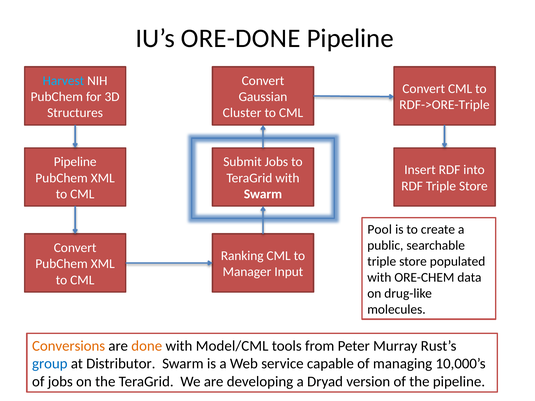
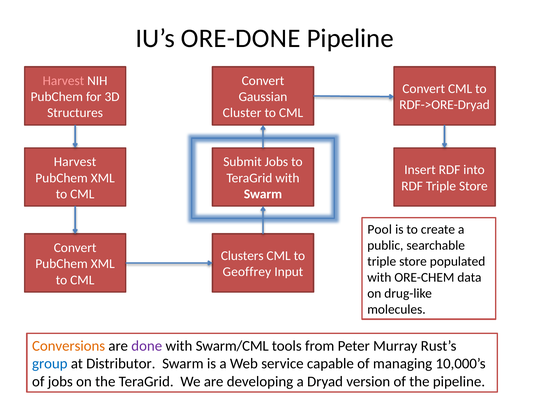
Harvest at (63, 81) colour: light blue -> pink
RDF->ORE-Triple: RDF->ORE-Triple -> RDF->ORE-Dryad
Pipeline at (75, 162): Pipeline -> Harvest
Ranking: Ranking -> Clusters
Manager: Manager -> Geoffrey
done colour: orange -> purple
Model/CML: Model/CML -> Swarm/CML
